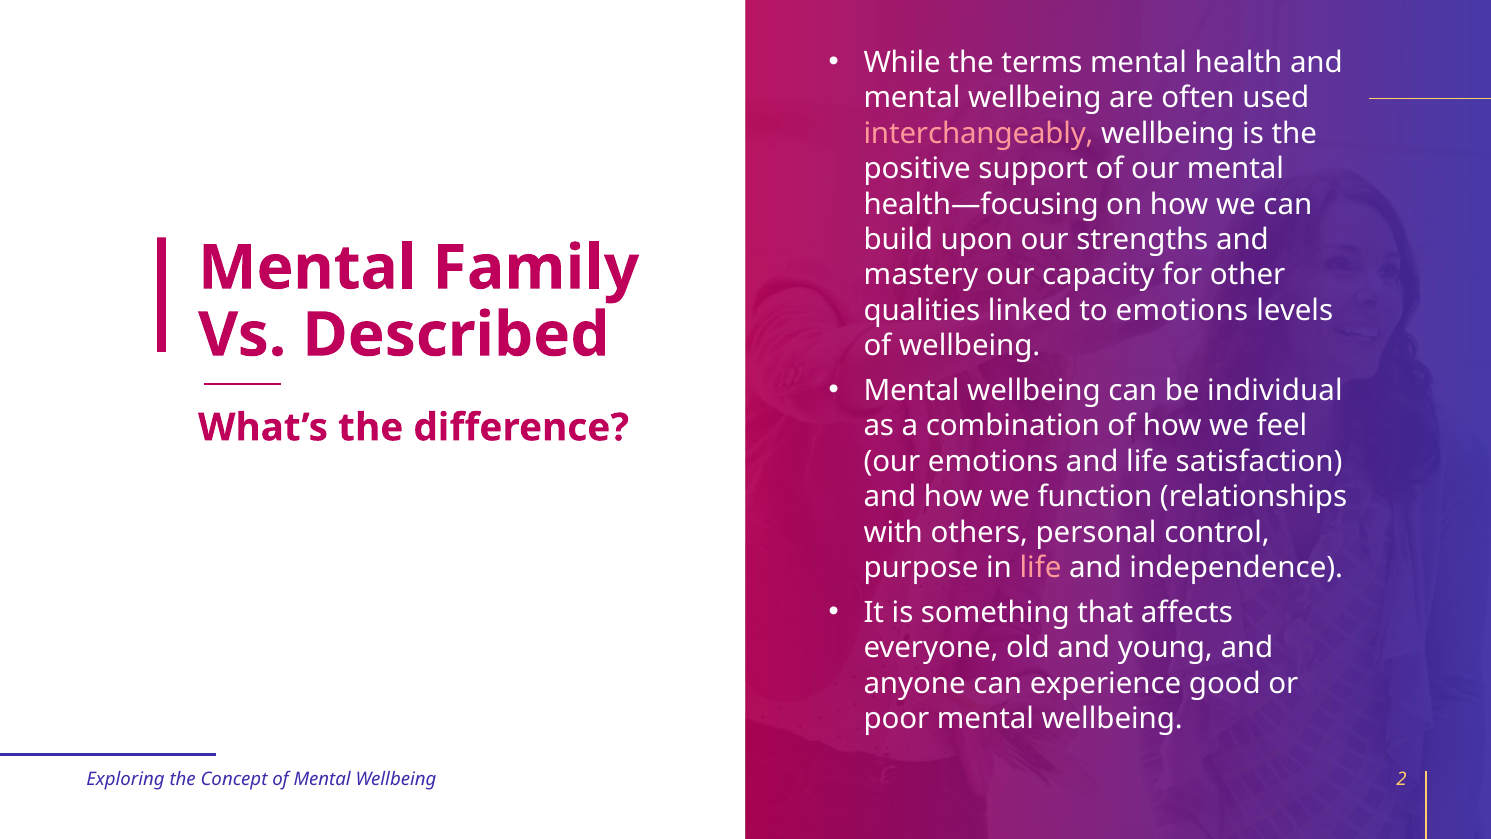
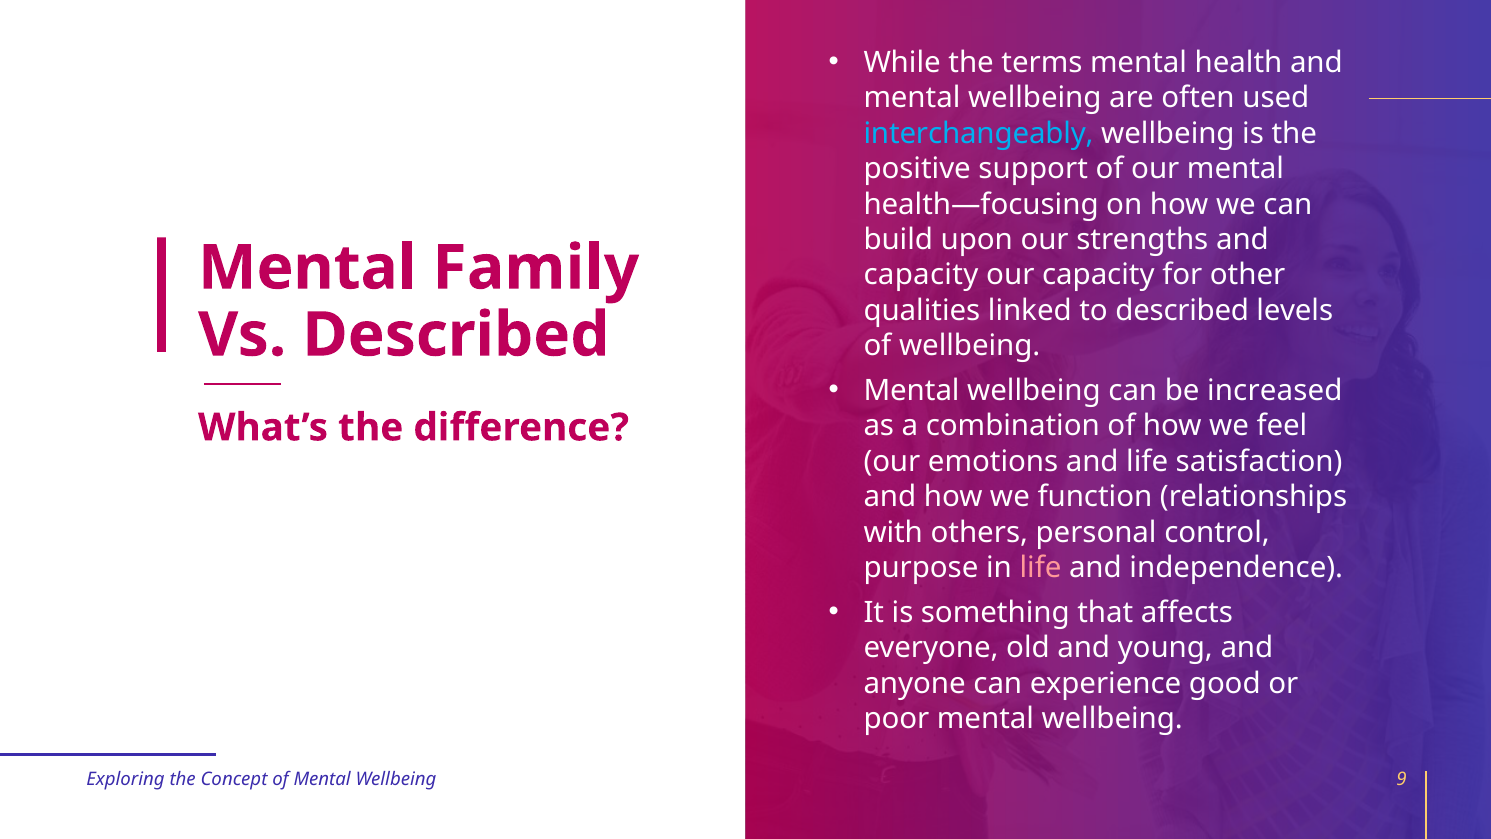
interchangeably colour: pink -> light blue
mastery at (921, 275): mastery -> capacity
to emotions: emotions -> described
individual: individual -> increased
2: 2 -> 9
